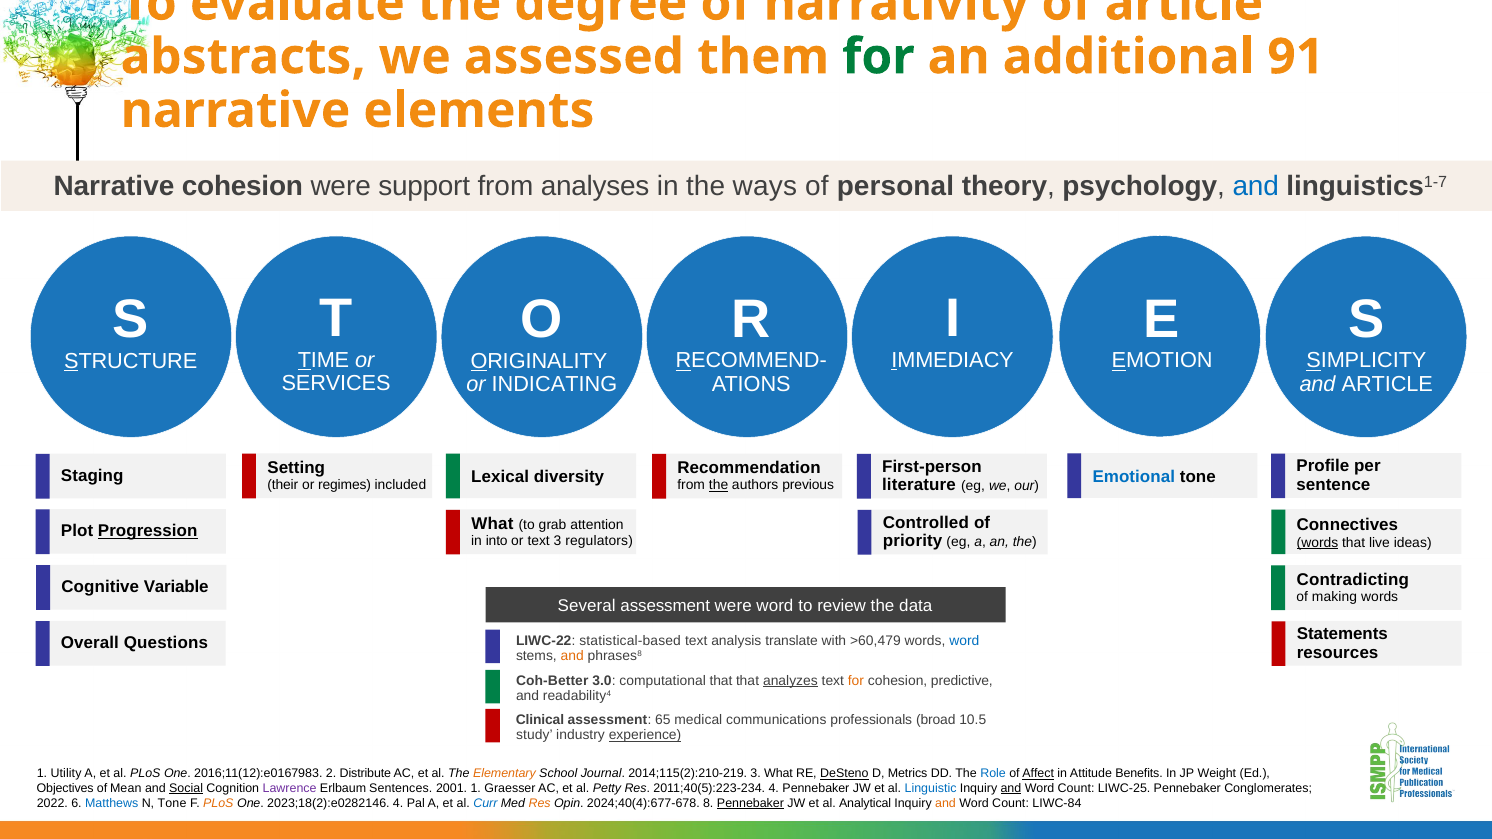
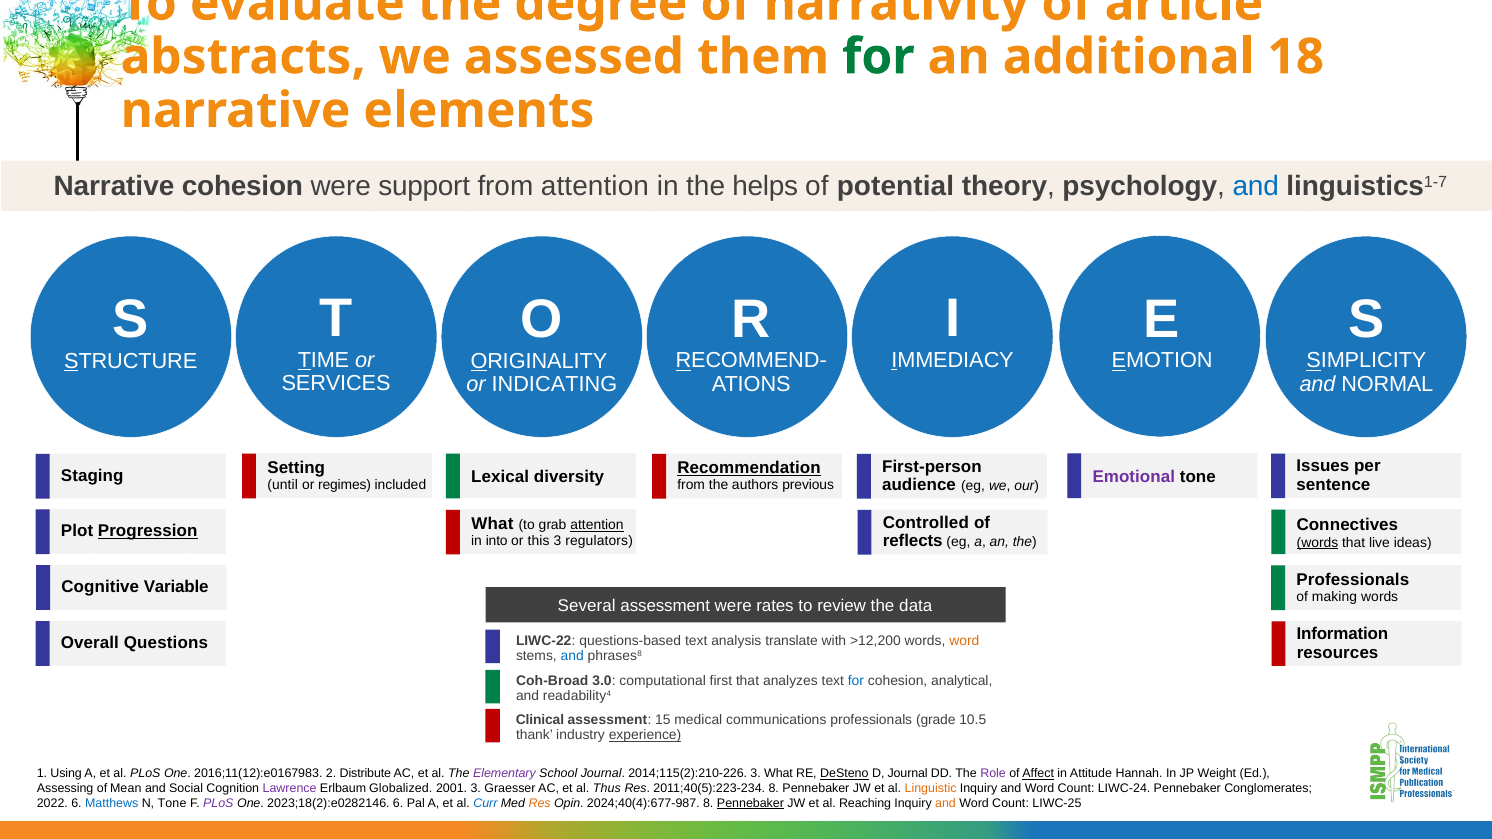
91: 91 -> 18
from analyses: analyses -> attention
ways: ways -> helps
personal: personal -> potential
and ARTICLE: ARTICLE -> NORMAL
Profile: Profile -> Issues
Recommendation underline: none -> present
Emotional colour: blue -> purple
literature: literature -> audience
their: their -> until
the at (719, 485) underline: present -> none
attention at (597, 525) underline: none -> present
priority: priority -> reflects
or text: text -> this
Contradicting at (1353, 580): Contradicting -> Professionals
were word: word -> rates
Statements: Statements -> Information
statistical-based: statistical-based -> questions-based
>60,479: >60,479 -> >12,200
word at (964, 641) colour: blue -> orange
and at (572, 656) colour: orange -> blue
Coh-Better: Coh-Better -> Coh-Broad
computational that: that -> first
analyzes underline: present -> none
for at (856, 681) colour: orange -> blue
predictive: predictive -> analytical
65: 65 -> 15
broad: broad -> grade
study: study -> thank
Utility: Utility -> Using
Elementary colour: orange -> purple
2014;115(2):210-219: 2014;115(2):210-219 -> 2014;115(2):210-226
D Metrics: Metrics -> Journal
Role colour: blue -> purple
Benefits: Benefits -> Hannah
Objectives: Objectives -> Assessing
Social underline: present -> none
Sentences: Sentences -> Globalized
2001 1: 1 -> 3
Petty: Petty -> Thus
2011;40(5):223-234 4: 4 -> 8
Linguistic colour: blue -> orange
and at (1011, 789) underline: present -> none
LIWC-25: LIWC-25 -> LIWC-24
PLoS at (218, 804) colour: orange -> purple
2023;18(2):e0282146 4: 4 -> 6
2024;40(4):677-678: 2024;40(4):677-678 -> 2024;40(4):677-987
Analytical: Analytical -> Reaching
LIWC-84: LIWC-84 -> LIWC-25
